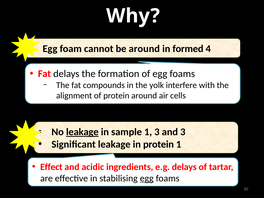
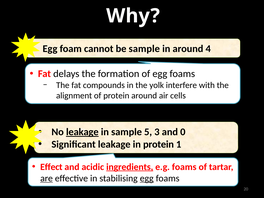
be around: around -> sample
in formed: formed -> around
sample 1: 1 -> 5
and 3: 3 -> 0
ingredients underline: none -> present
e.g delays: delays -> foams
are underline: none -> present
